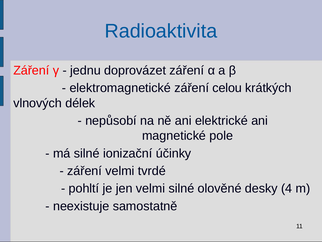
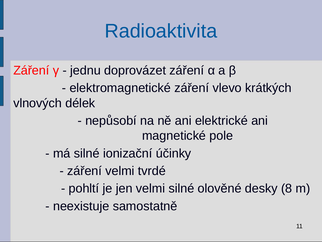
celou: celou -> vlevo
4: 4 -> 8
